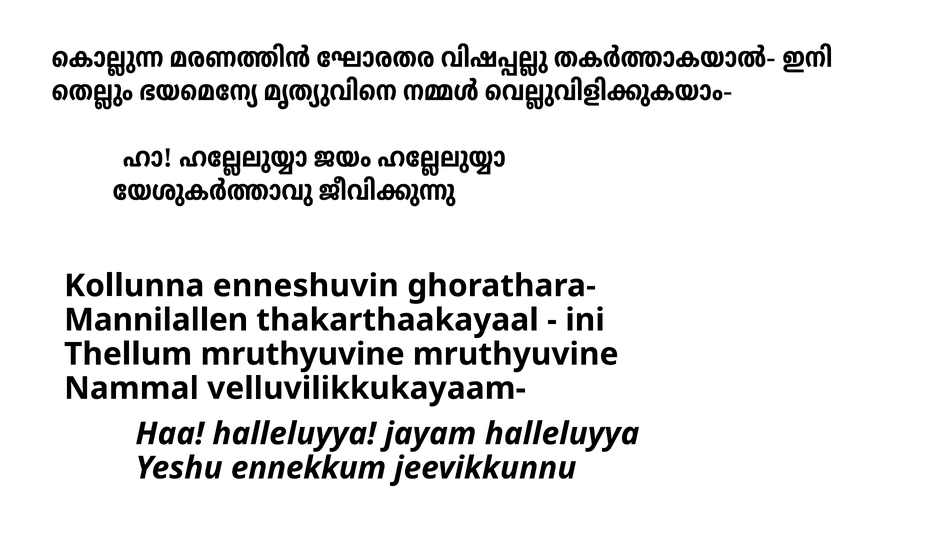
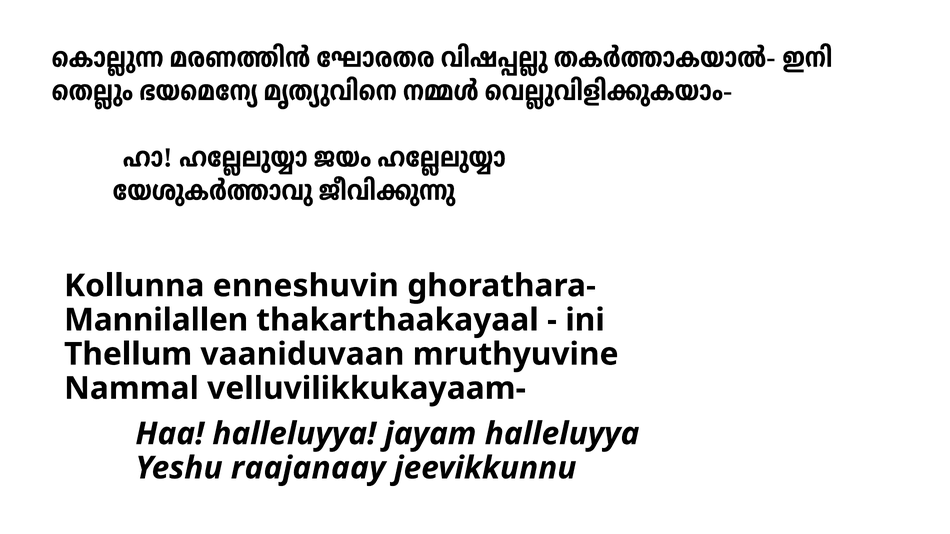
Thellum mruthyuvine: mruthyuvine -> vaaniduvaan
ennekkum: ennekkum -> raajanaay
